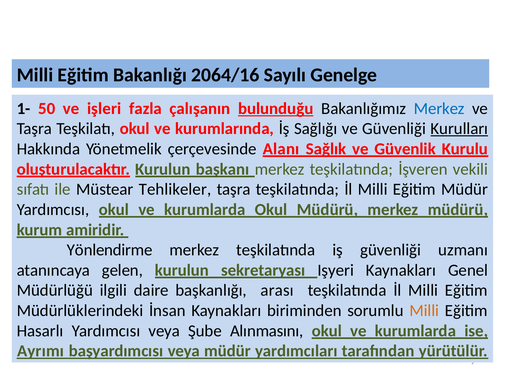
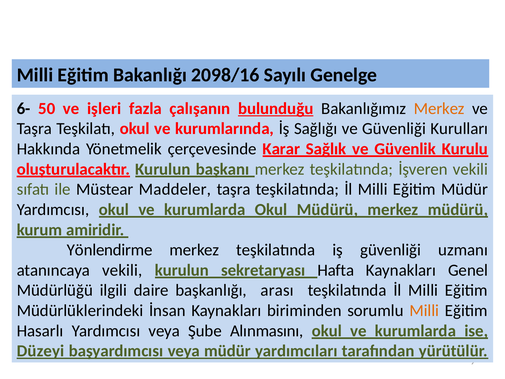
2064/16: 2064/16 -> 2098/16
1-: 1- -> 6-
Merkez at (439, 108) colour: blue -> orange
Kurulları underline: present -> none
Alanı: Alanı -> Karar
Tehlikeler: Tehlikeler -> Maddeler
atanıncaya gelen: gelen -> vekili
Işyeri: Işyeri -> Hafta
Ayrımı: Ayrımı -> Düzeyi
